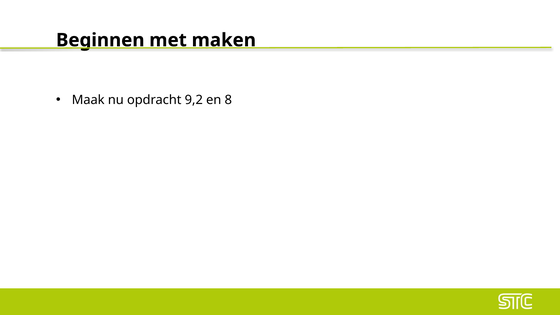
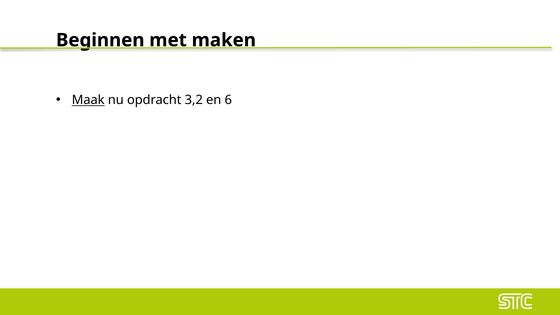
Maak underline: none -> present
9,2: 9,2 -> 3,2
8: 8 -> 6
